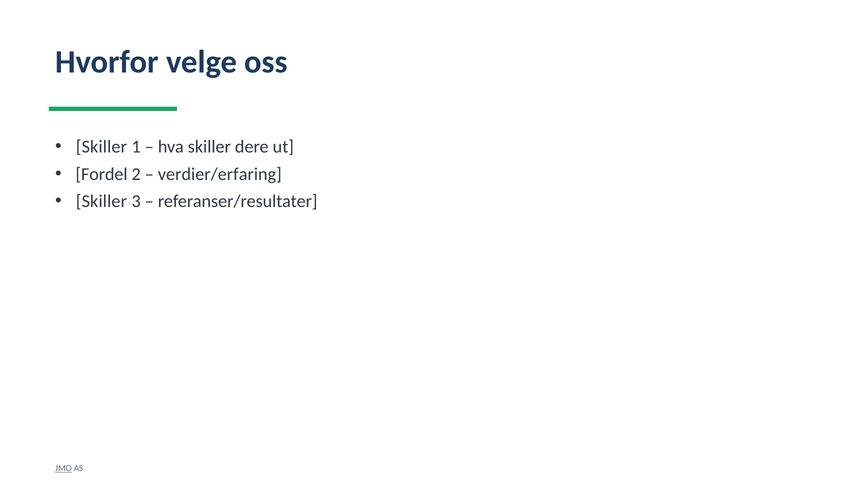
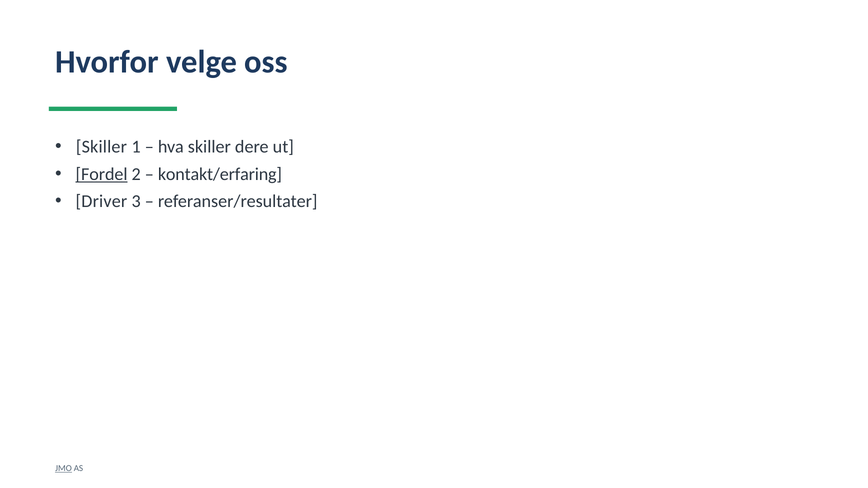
Fordel underline: none -> present
verdier/erfaring: verdier/erfaring -> kontakt/erfaring
Skiller at (101, 201): Skiller -> Driver
